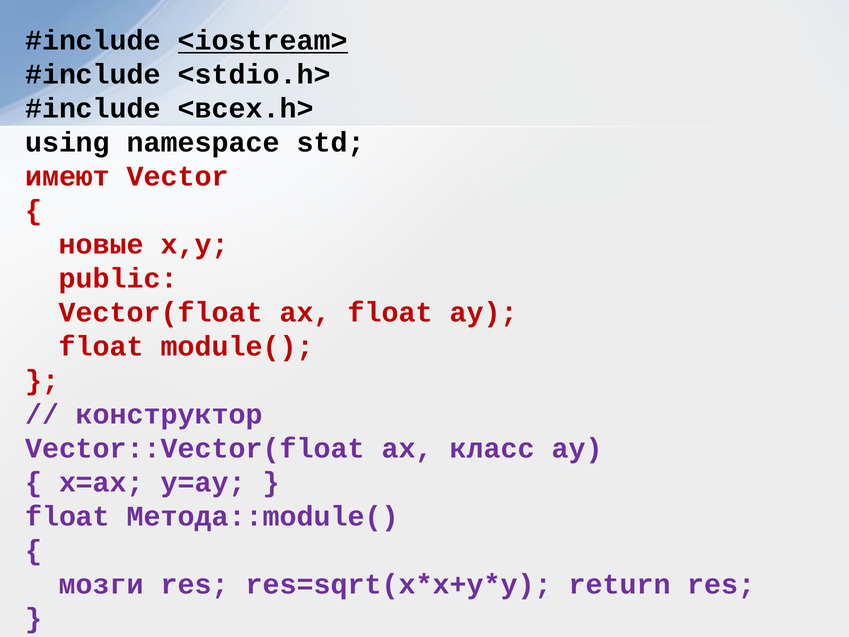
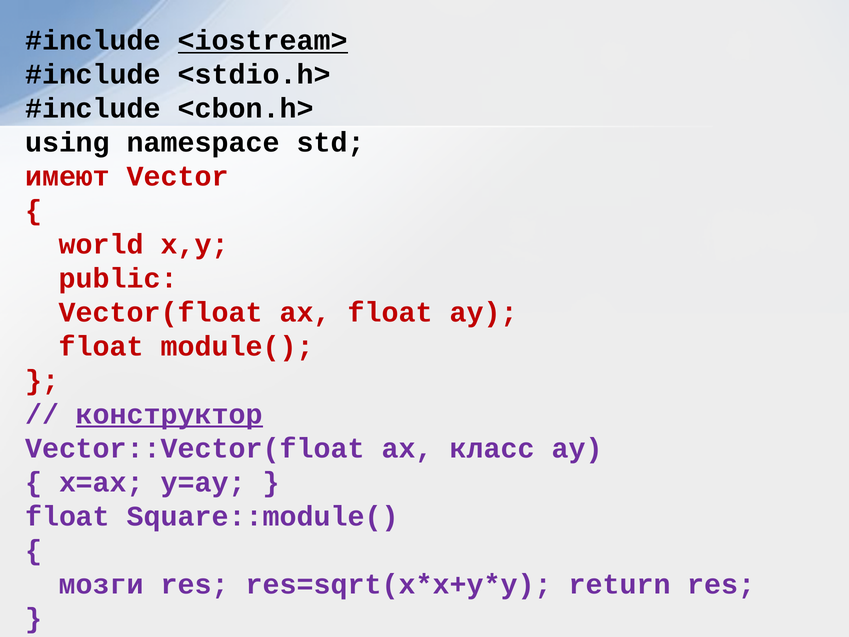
<всех.h>: <всех.h> -> <cbon.h>
новые: новые -> world
конструктор underline: none -> present
Метода::module(: Метода::module( -> Square::module(
